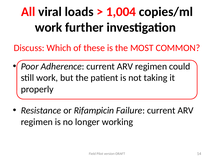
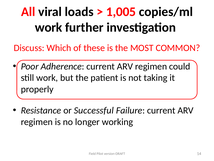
1,004: 1,004 -> 1,005
Rifampicin: Rifampicin -> Successful
